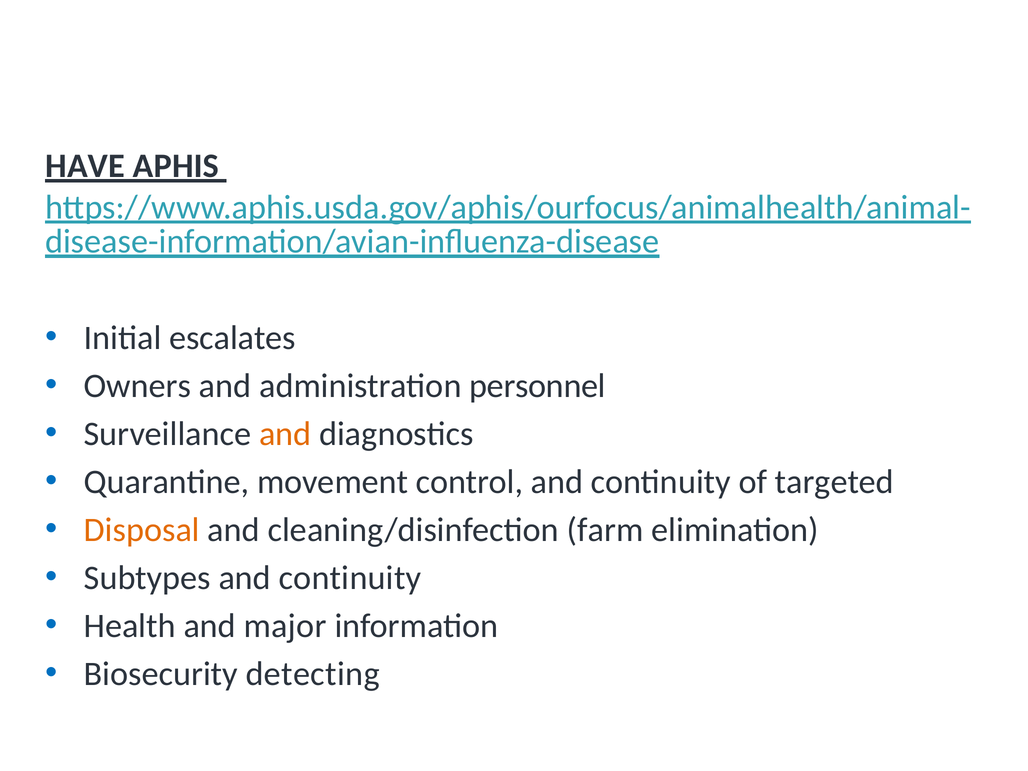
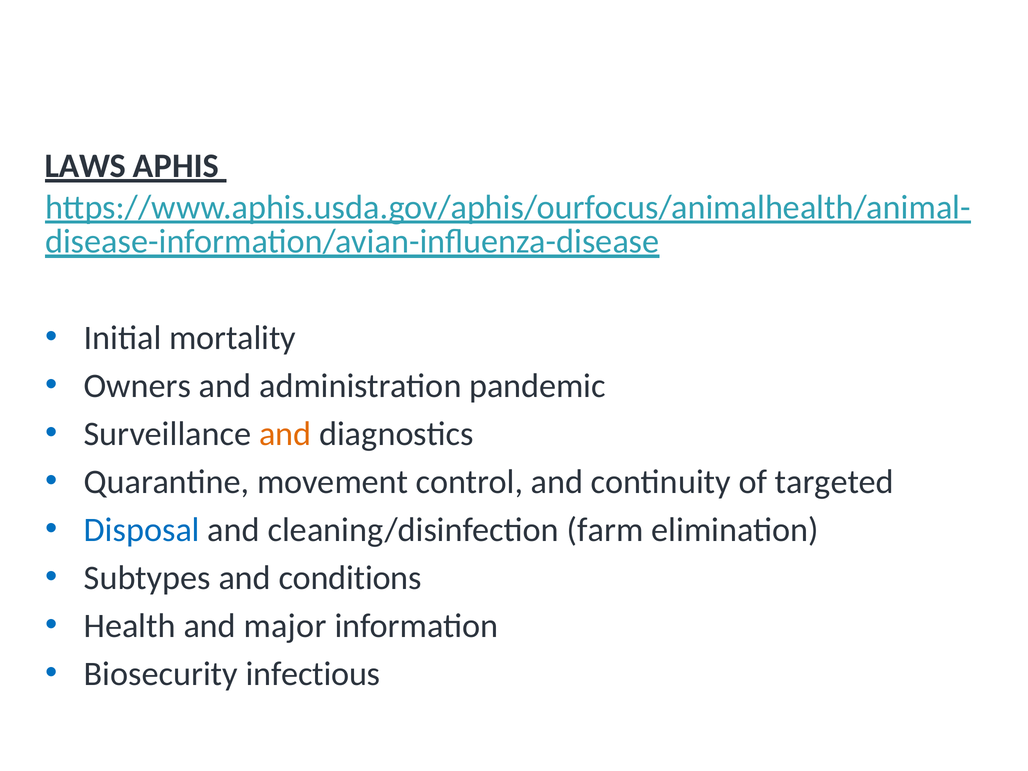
HAVE: HAVE -> LAWS
escalates: escalates -> mortality
personnel: personnel -> pandemic
Disposal colour: orange -> blue
continuity at (350, 578): continuity -> conditions
detecting: detecting -> infectious
